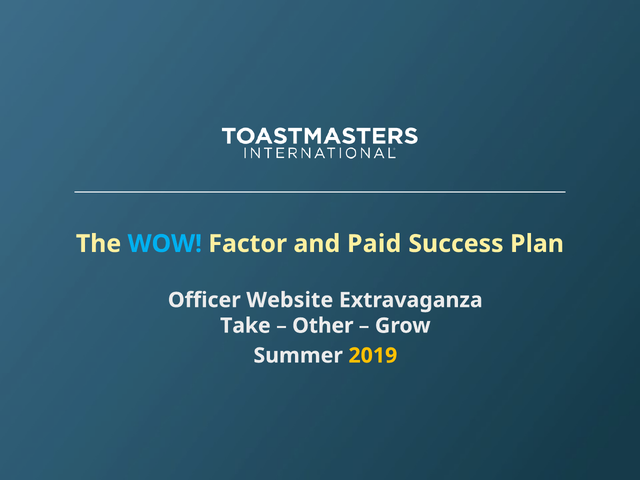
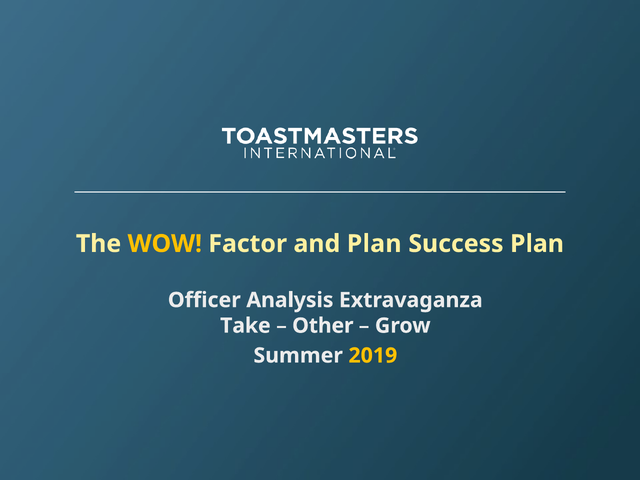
WOW colour: light blue -> yellow
and Paid: Paid -> Plan
Website: Website -> Analysis
